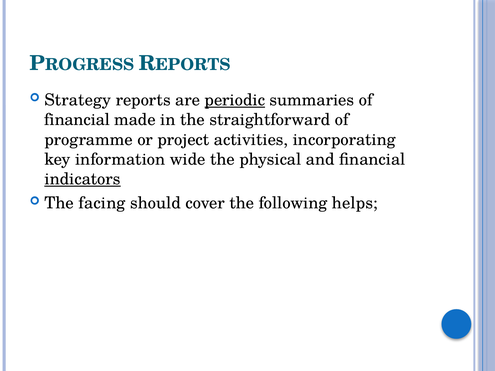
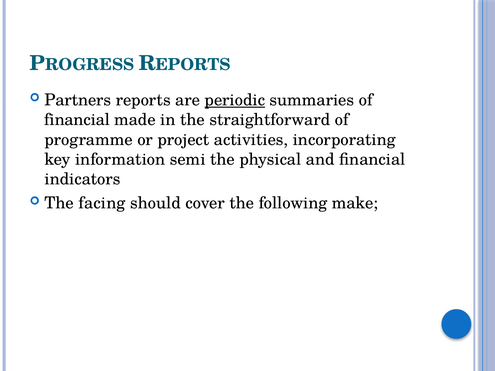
Strategy: Strategy -> Partners
wide: wide -> semi
indicators underline: present -> none
helps: helps -> make
